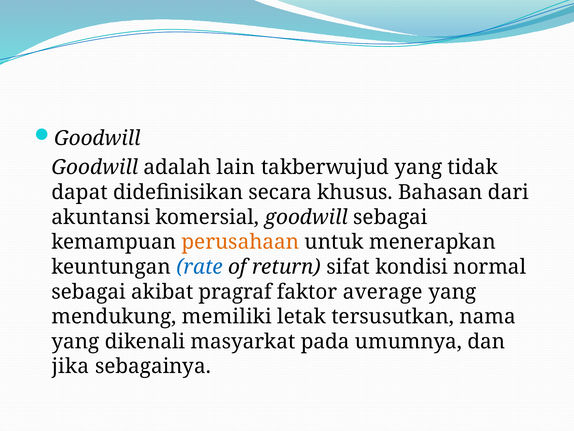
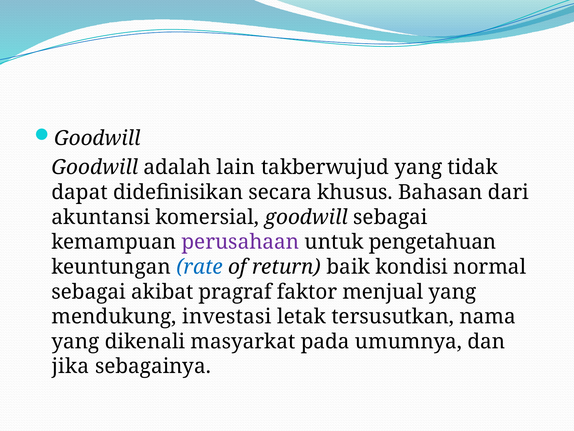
perusahaan colour: orange -> purple
menerapkan: menerapkan -> pengetahuan
sifat: sifat -> baik
average: average -> menjual
memiliki: memiliki -> investasi
